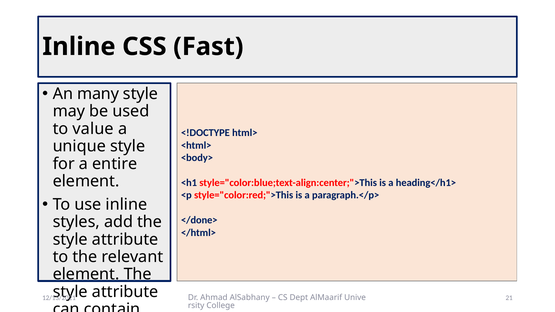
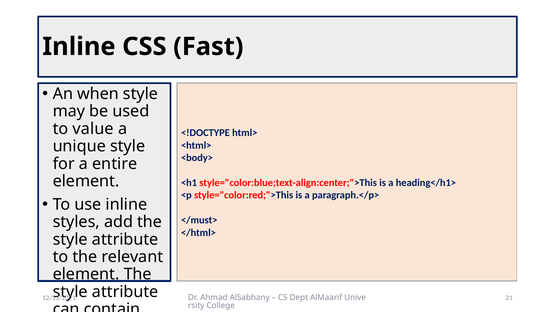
many: many -> when
</done>: </done> -> </must>
